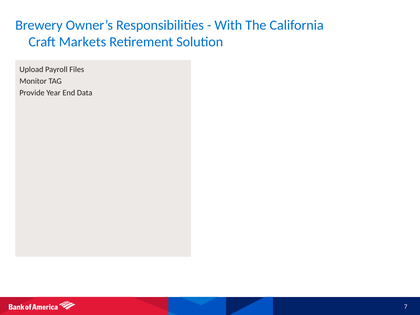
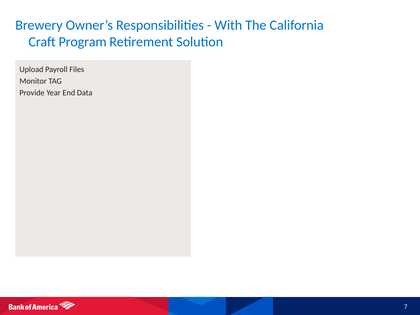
Markets: Markets -> Program
